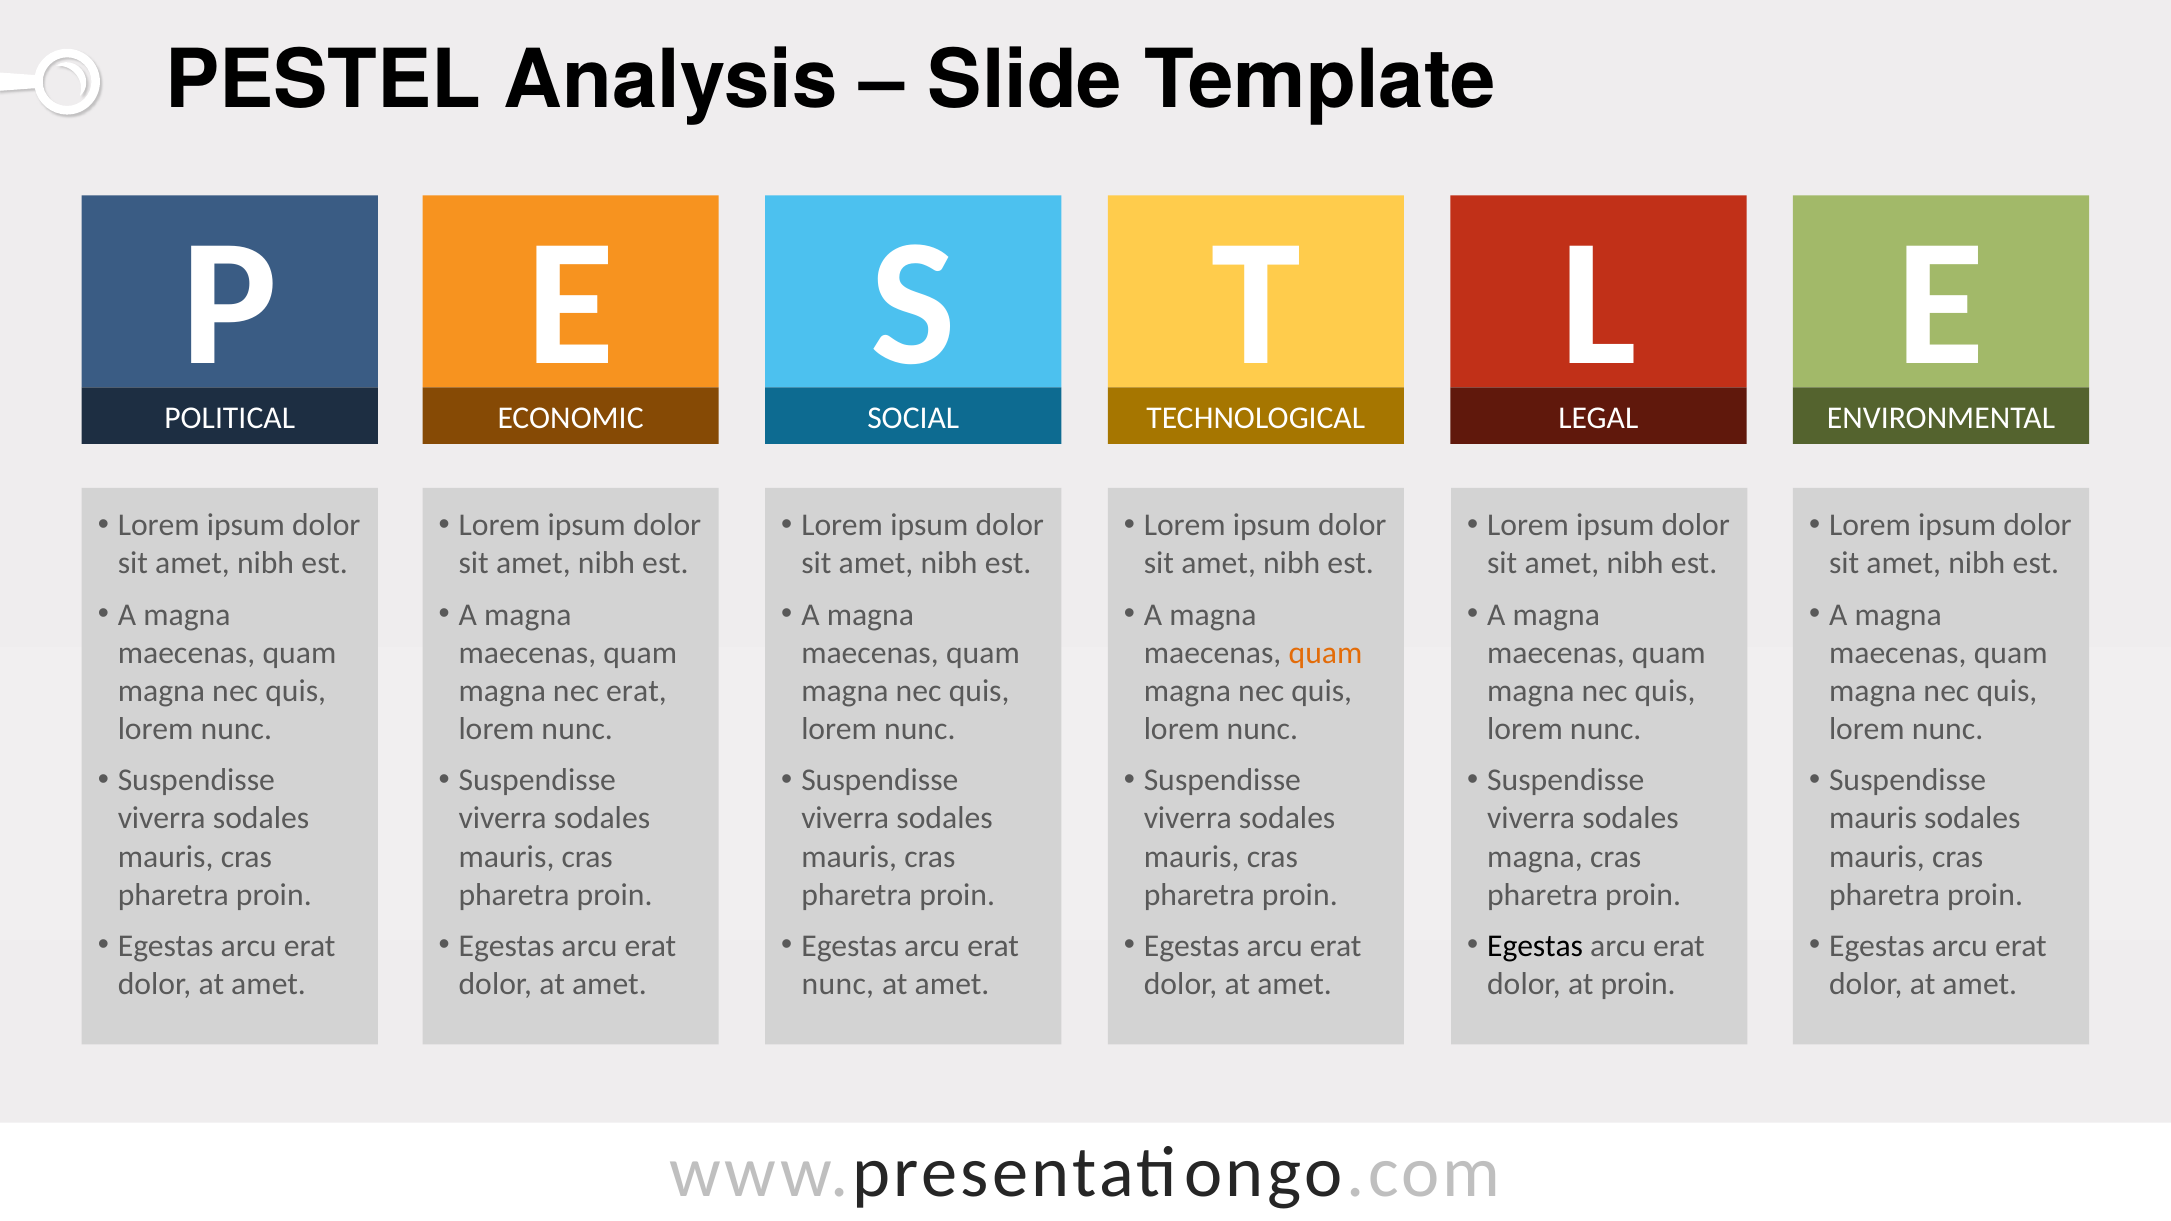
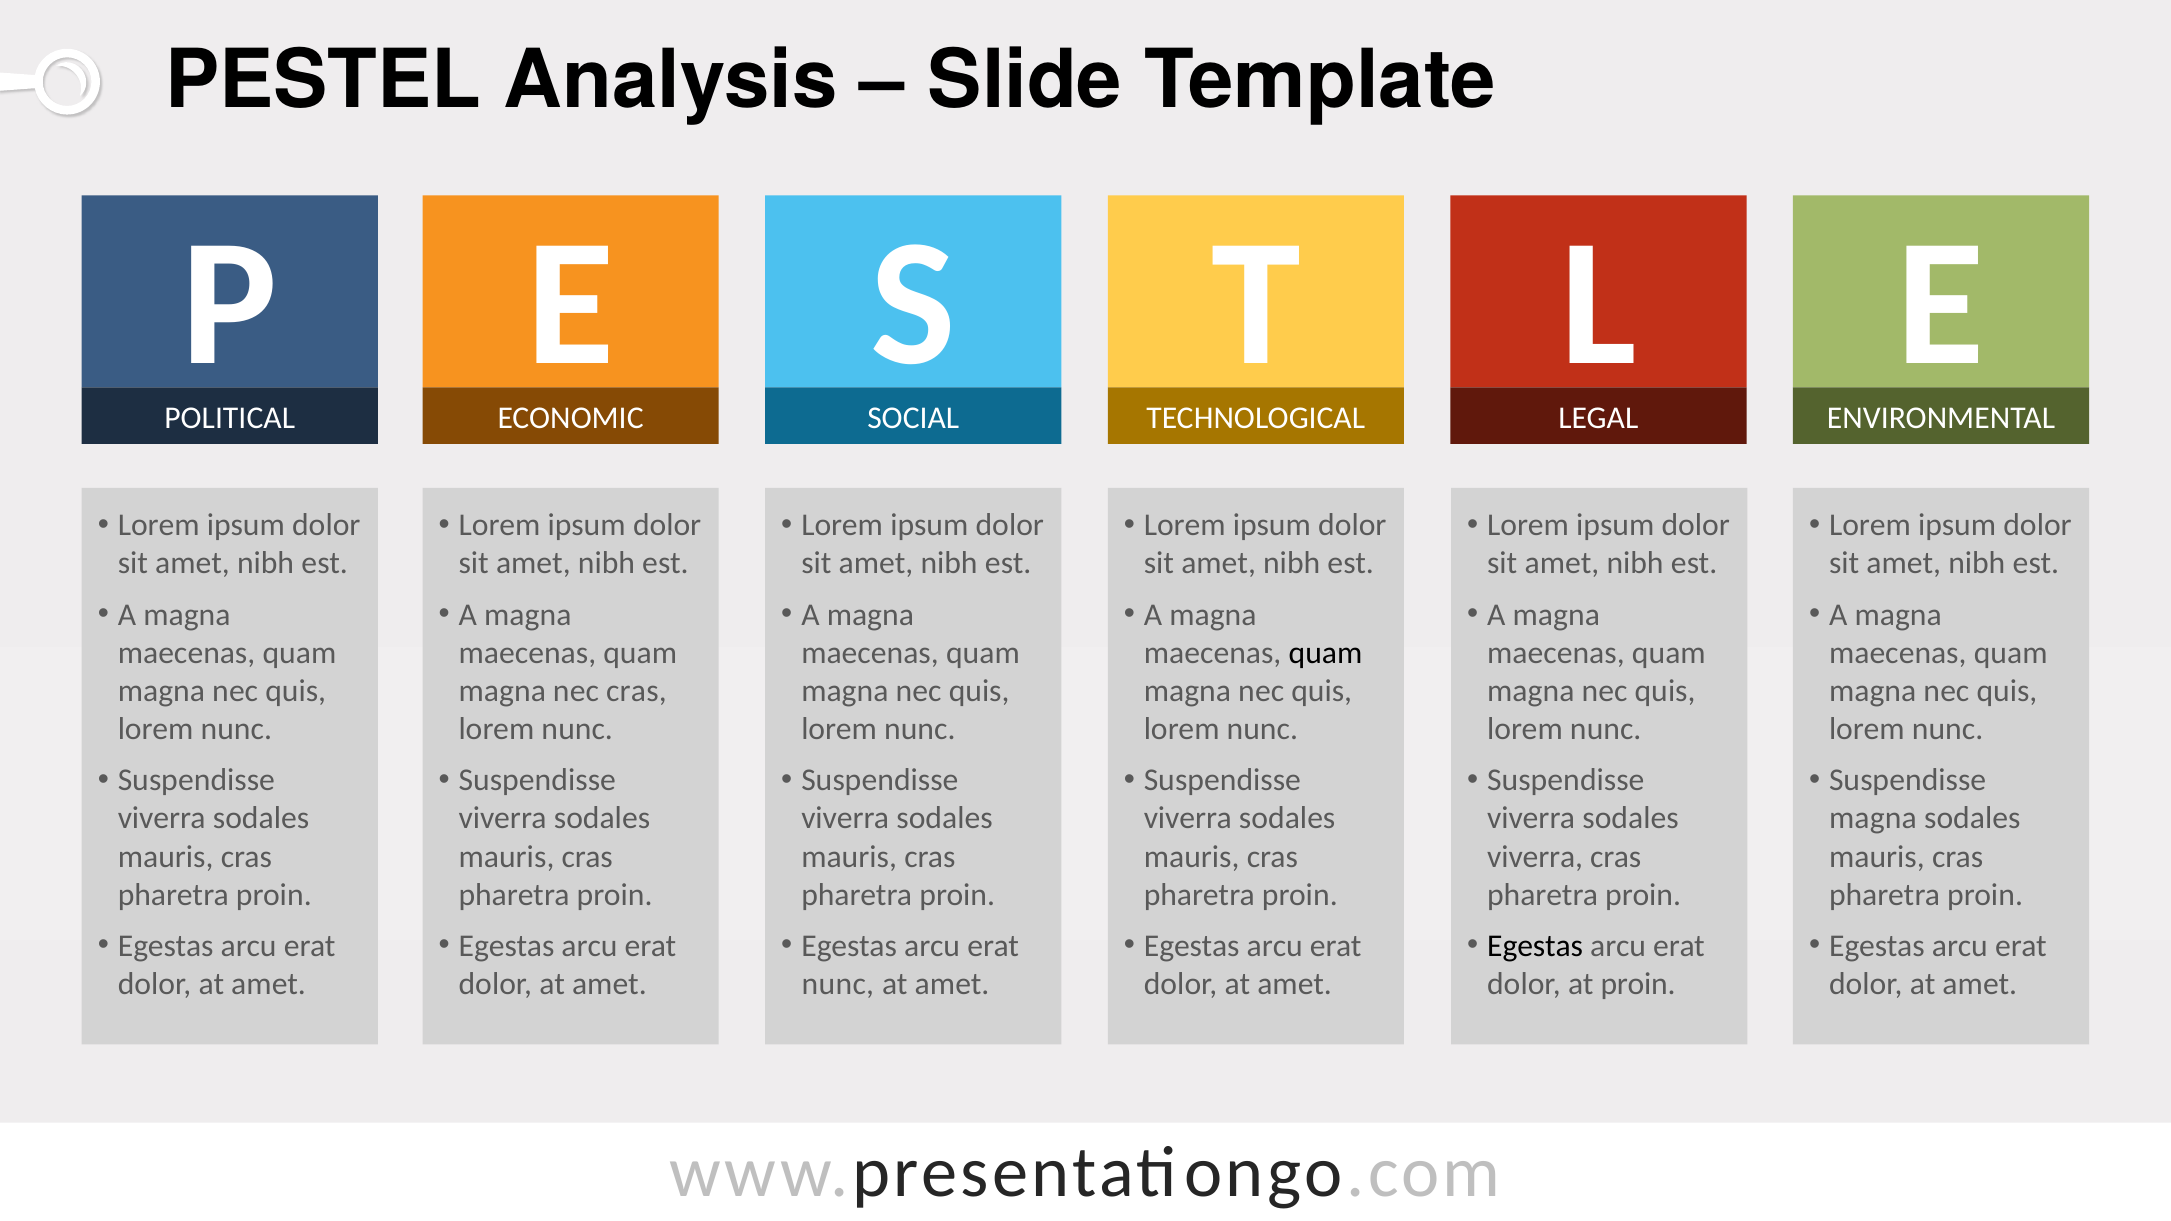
quam at (1326, 653) colour: orange -> black
nec erat: erat -> cras
mauris at (1873, 819): mauris -> magna
magna at (1535, 857): magna -> viverra
